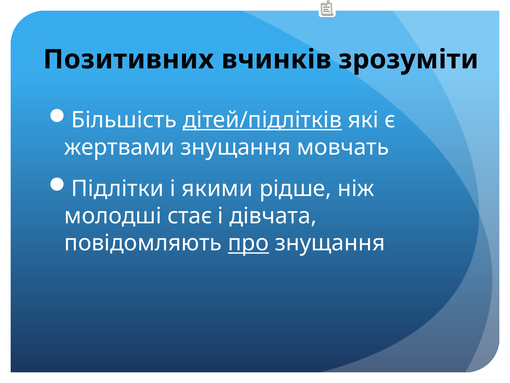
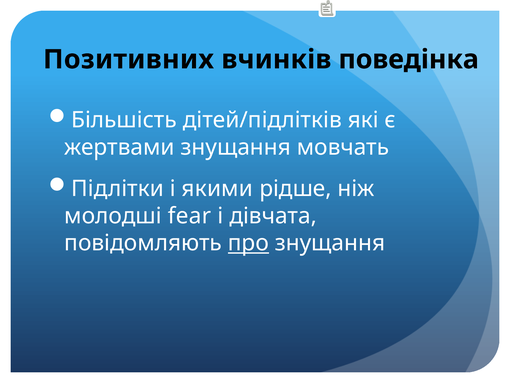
зрозуміти: зрозуміти -> поведінка
дітей/підлітків underline: present -> none
стає: стає -> fear
